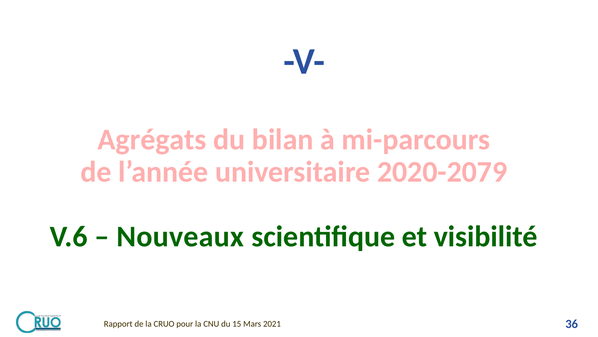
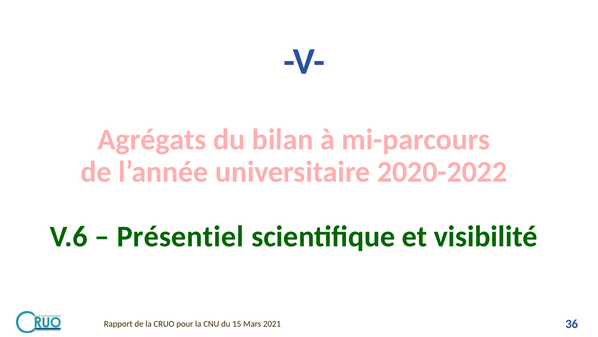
2020-2079: 2020-2079 -> 2020-2022
Nouveaux: Nouveaux -> Présentiel
